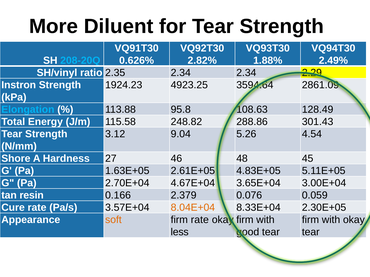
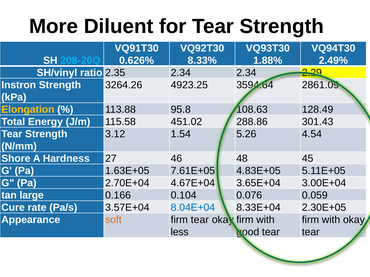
2.82%: 2.82% -> 8.33%
1924.23: 1924.23 -> 3264.26
Elongation colour: light blue -> yellow
248.82: 248.82 -> 451.02
9.04: 9.04 -> 1.54
2.61E+05: 2.61E+05 -> 7.61E+05
resin: resin -> large
2.379: 2.379 -> 0.104
8.04E+04 colour: orange -> blue
firm rate: rate -> tear
